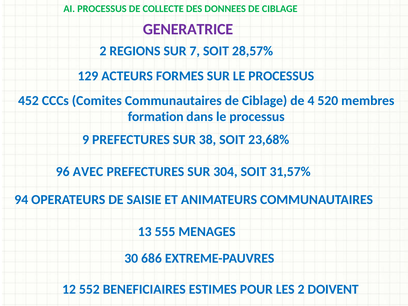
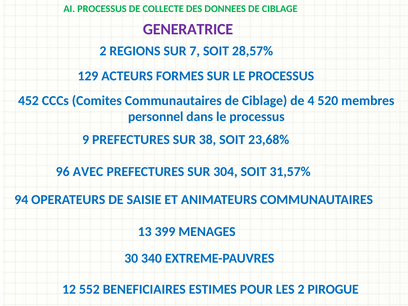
formation: formation -> personnel
555: 555 -> 399
686: 686 -> 340
DOIVENT: DOIVENT -> PIROGUE
